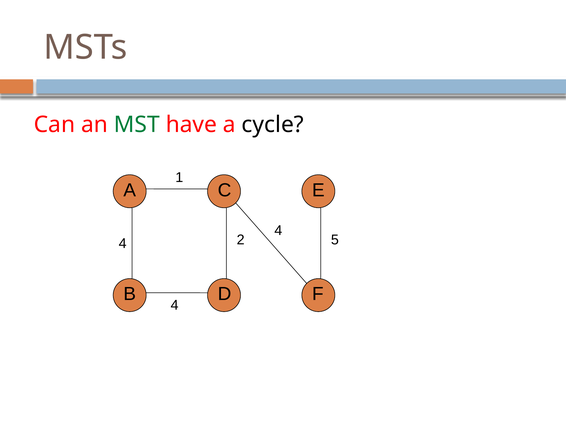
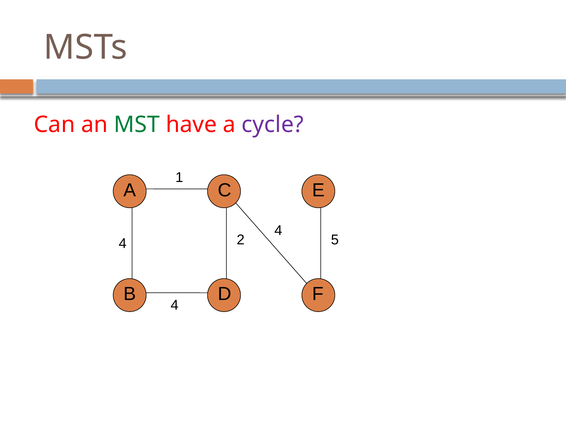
cycle colour: black -> purple
